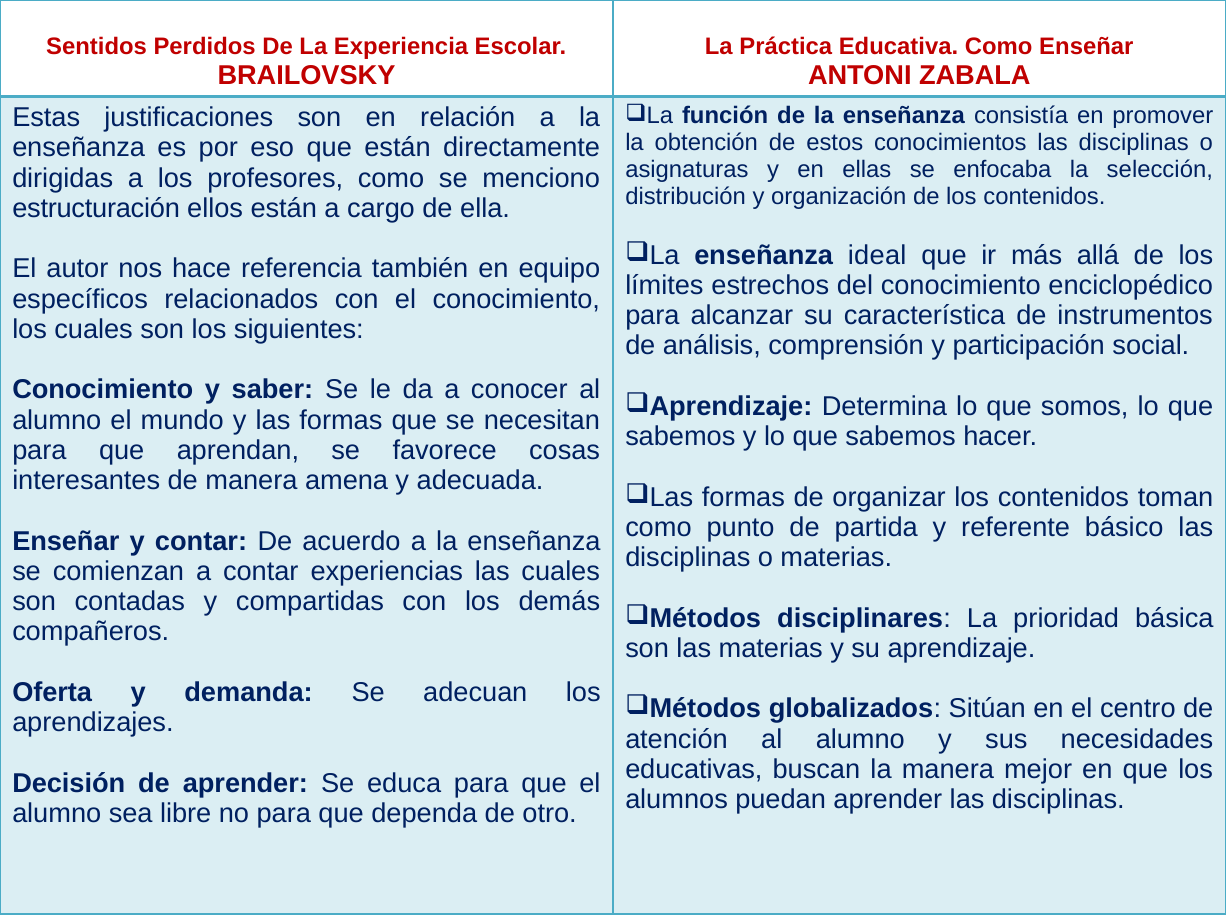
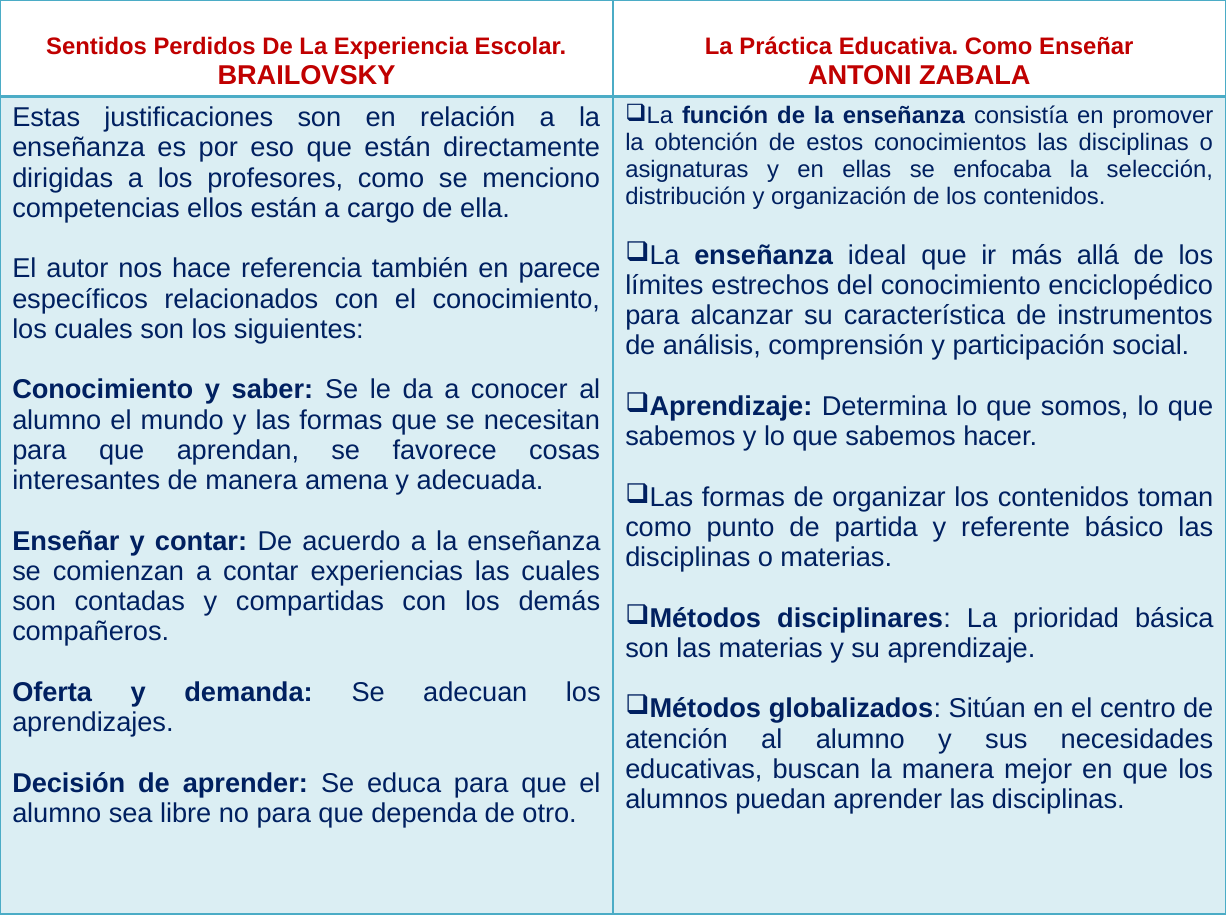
estructuración: estructuración -> competencias
equipo: equipo -> parece
